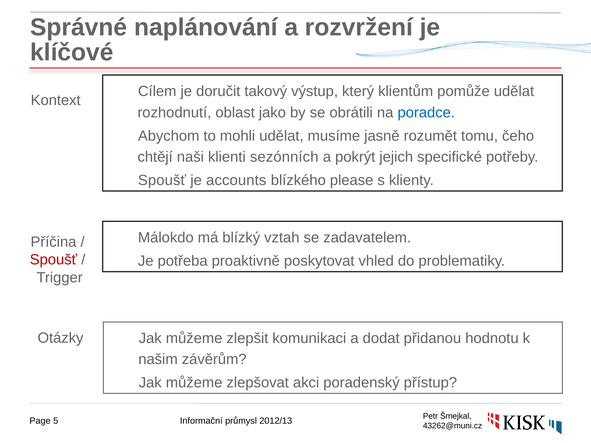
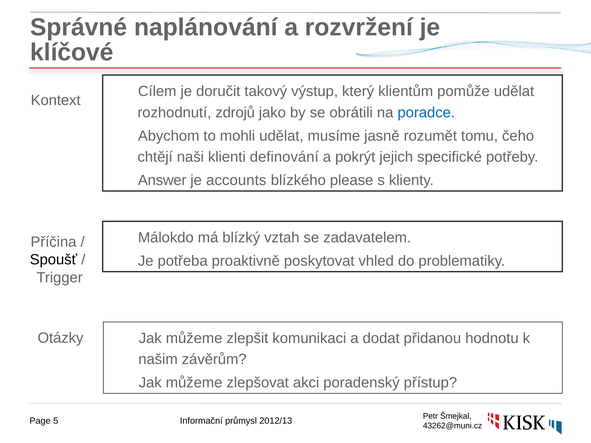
oblast: oblast -> zdrojů
sezónních: sezónních -> definování
Spoušť at (162, 180): Spoušť -> Answer
Spoušť at (53, 260) colour: red -> black
